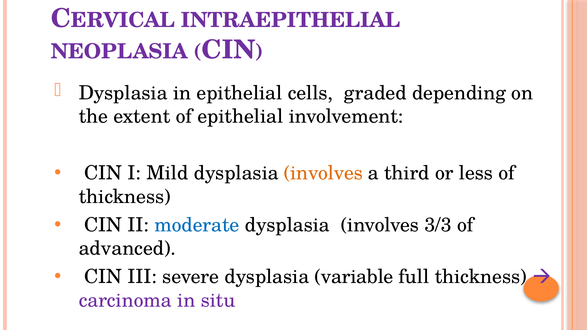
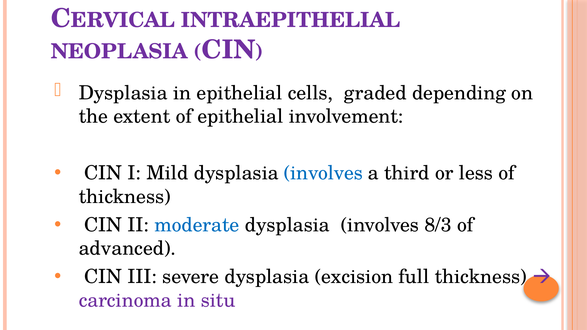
involves at (323, 173) colour: orange -> blue
3/3: 3/3 -> 8/3
variable: variable -> excision
